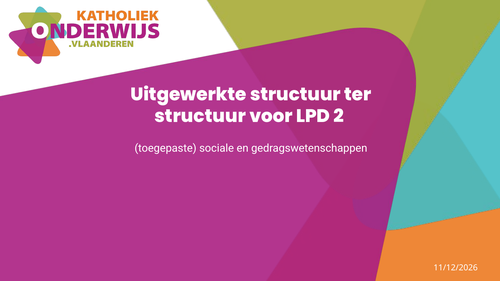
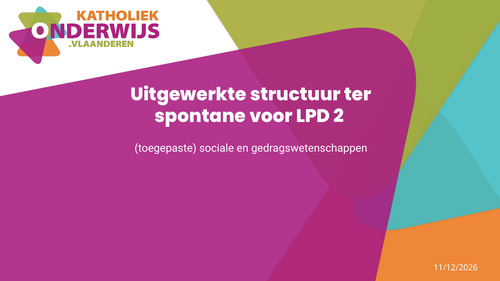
structuur at (200, 116): structuur -> spontane
